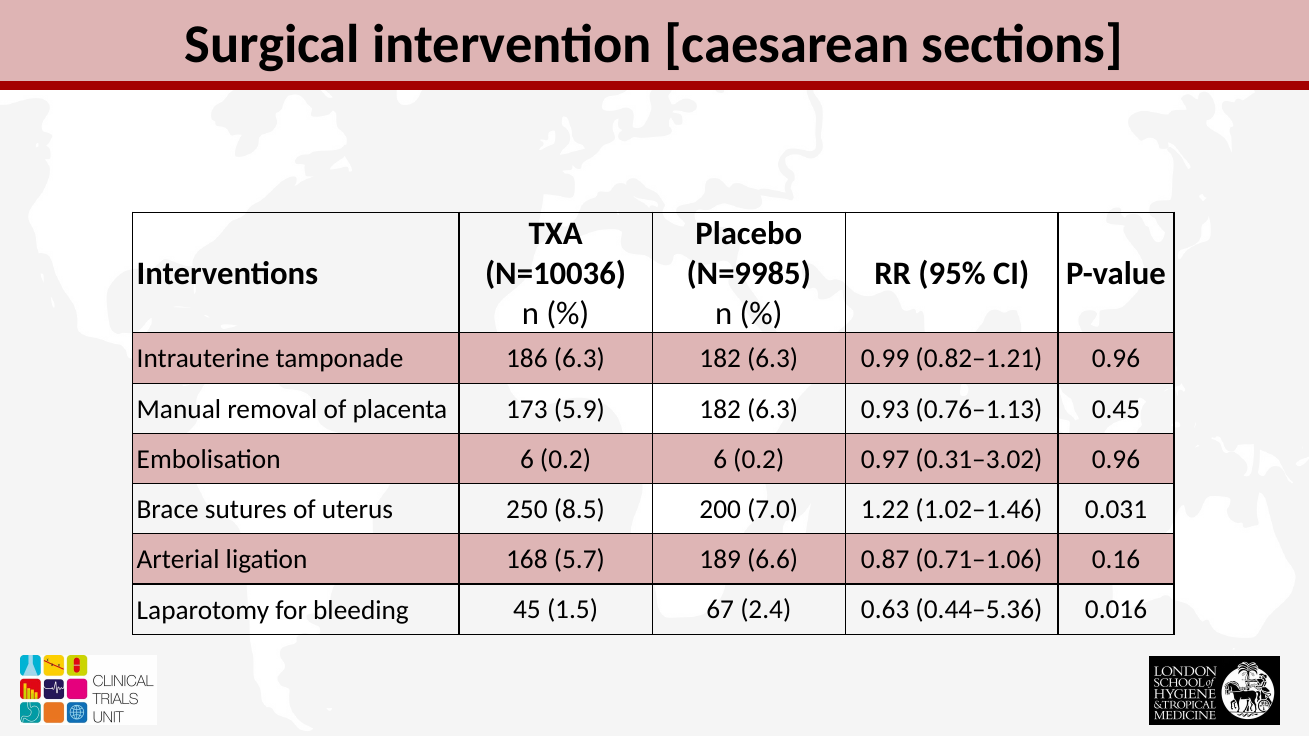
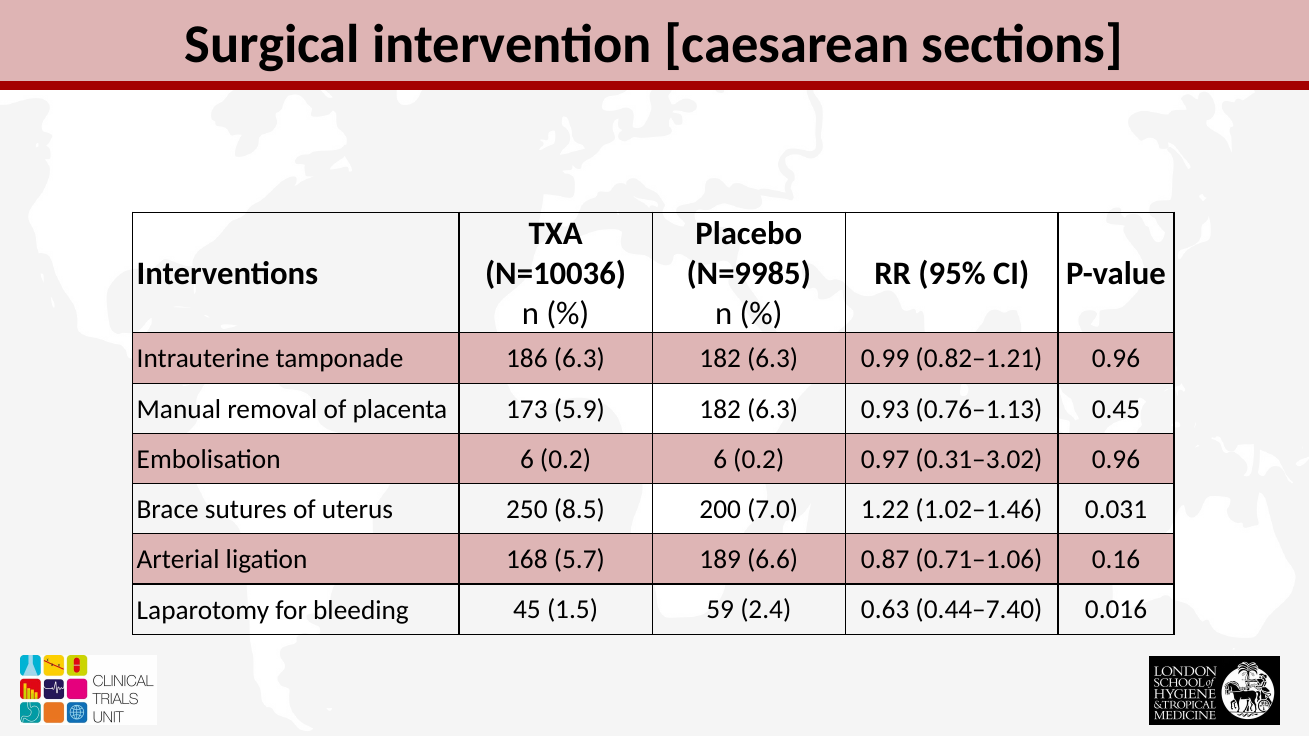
67: 67 -> 59
0.44–5.36: 0.44–5.36 -> 0.44–7.40
